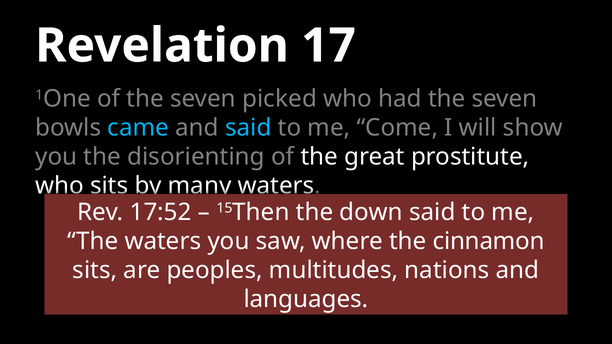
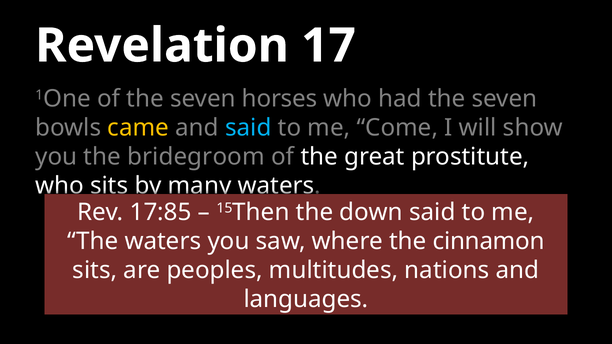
picked: picked -> horses
came colour: light blue -> yellow
disorienting: disorienting -> bridegroom
17:52: 17:52 -> 17:85
